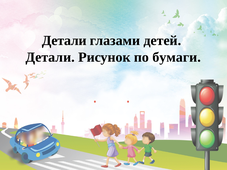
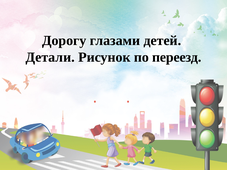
Детали at (64, 41): Детали -> Дорогу
бумаги: бумаги -> переезд
